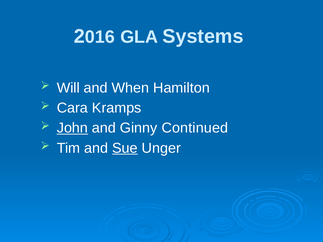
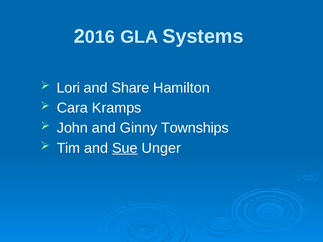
Will: Will -> Lori
When: When -> Share
John underline: present -> none
Continued: Continued -> Townships
